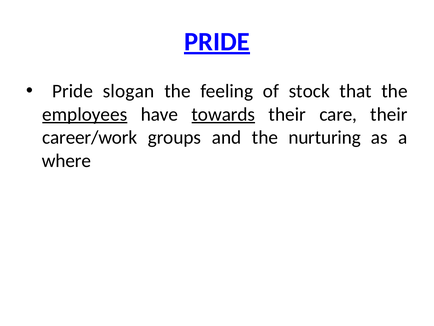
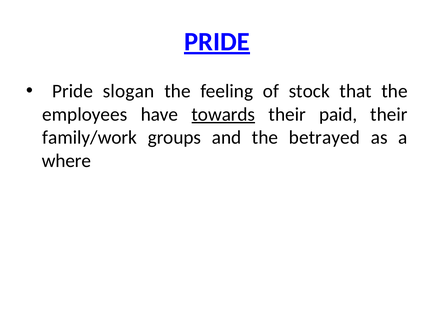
employees underline: present -> none
care: care -> paid
career/work: career/work -> family/work
nurturing: nurturing -> betrayed
